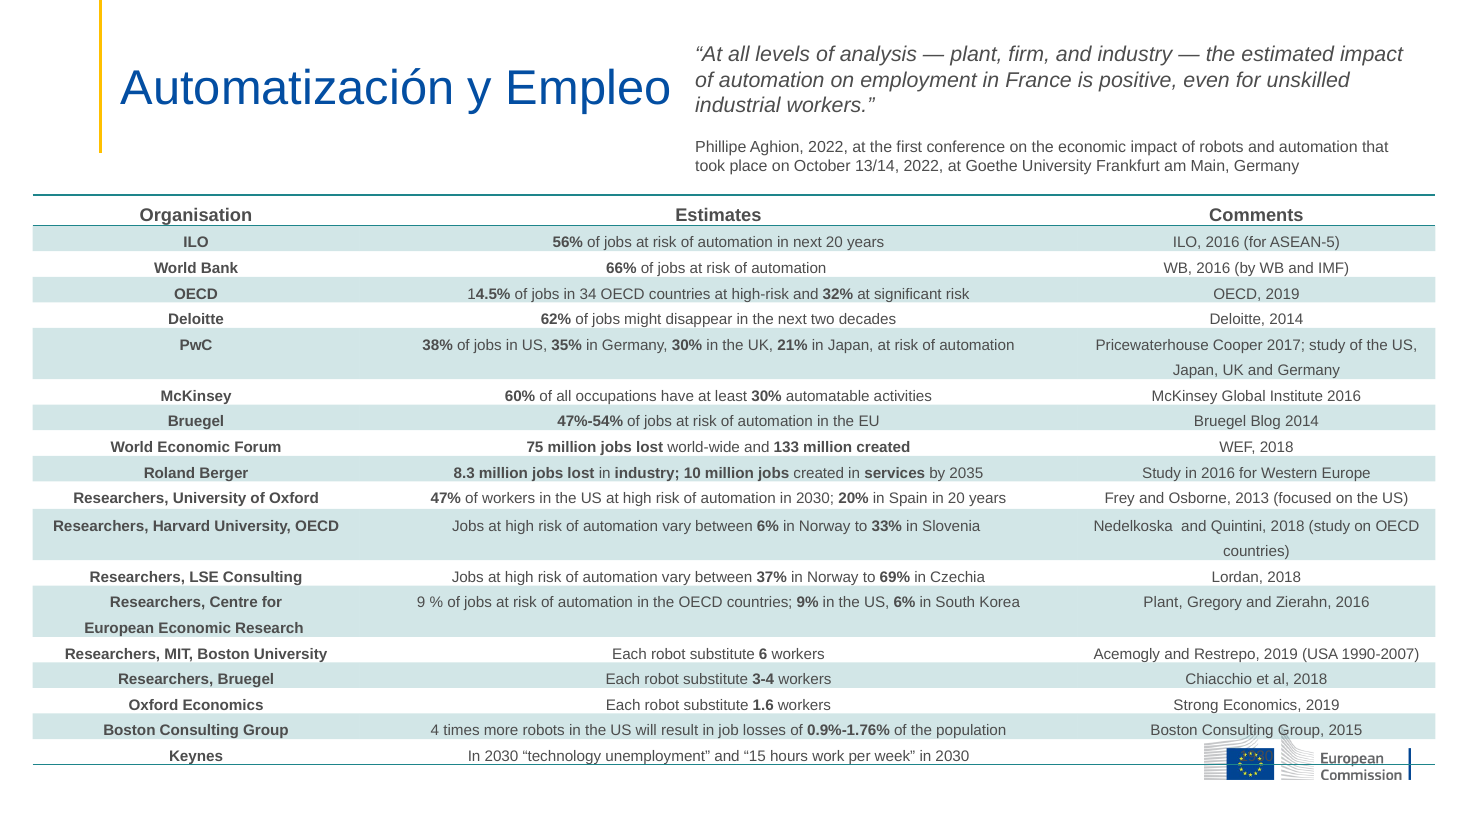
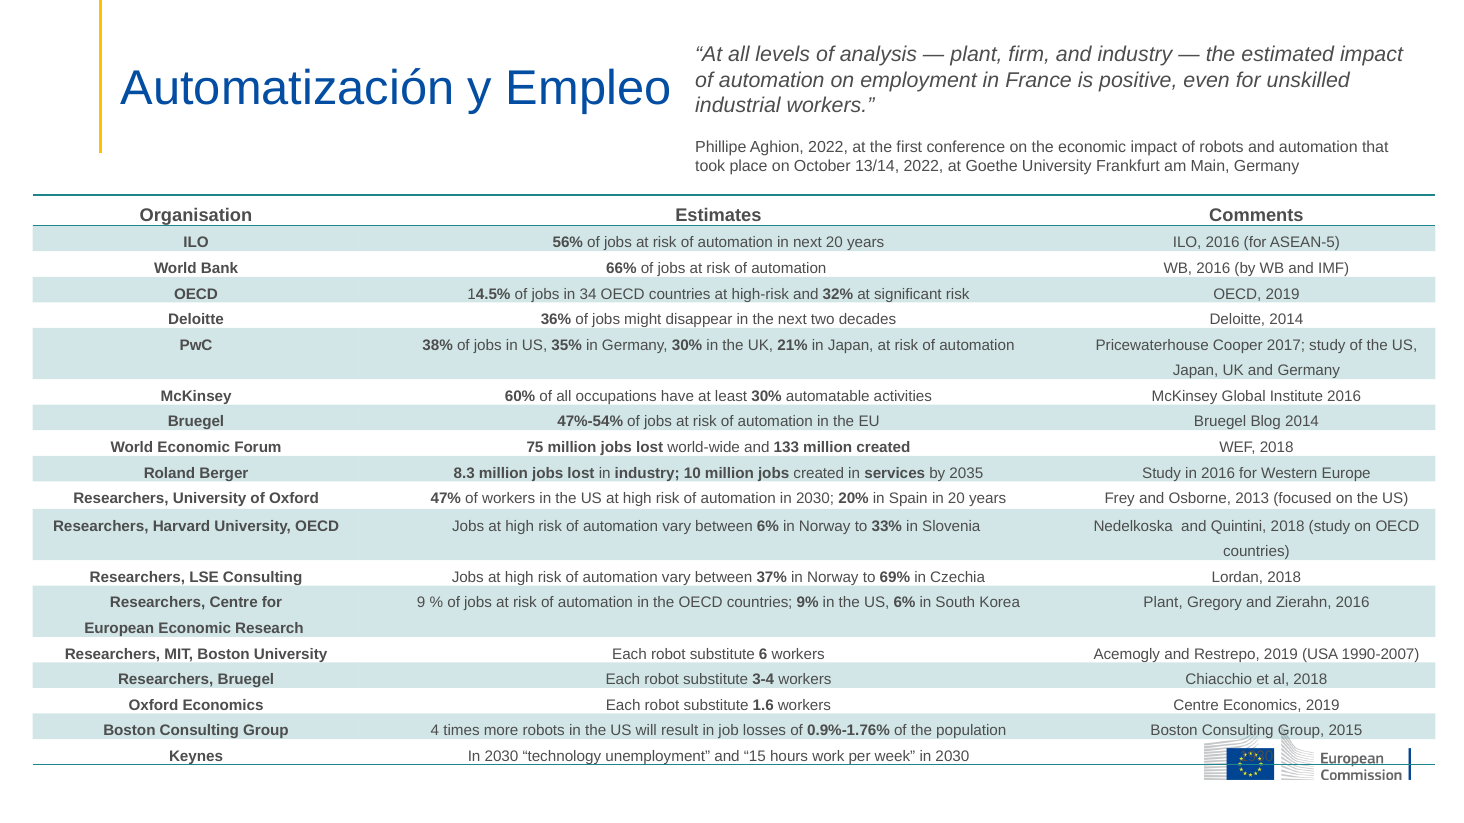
62%: 62% -> 36%
workers Strong: Strong -> Centre
